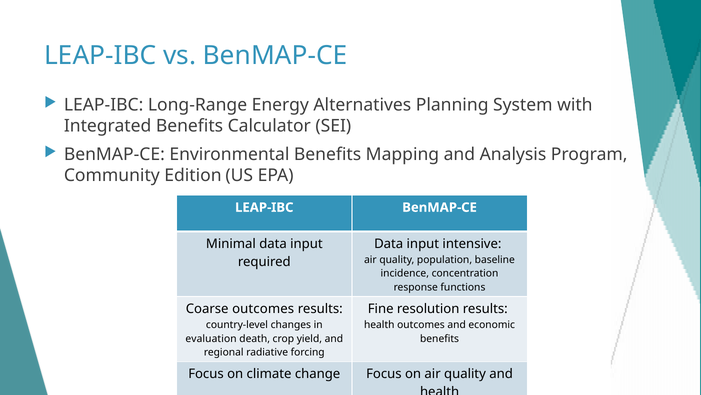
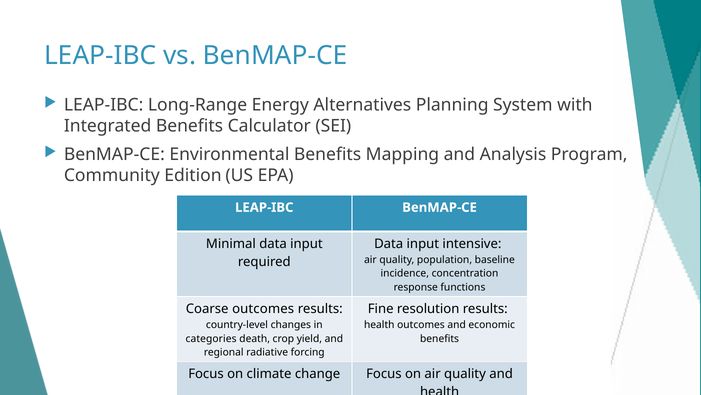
evaluation: evaluation -> categories
